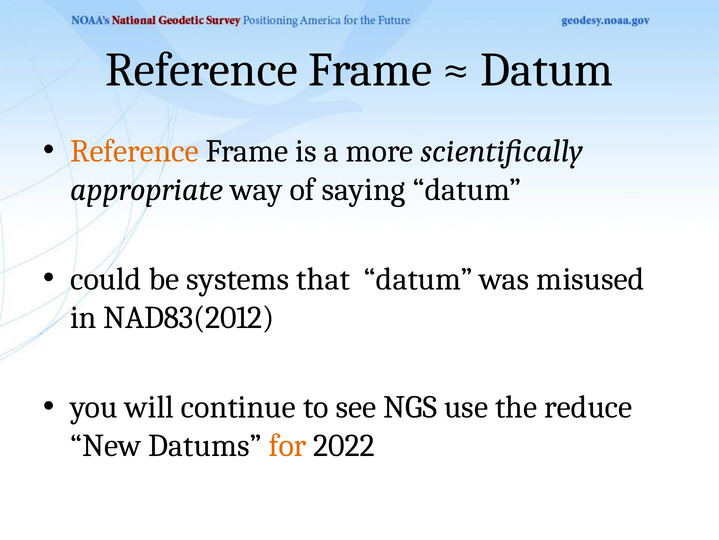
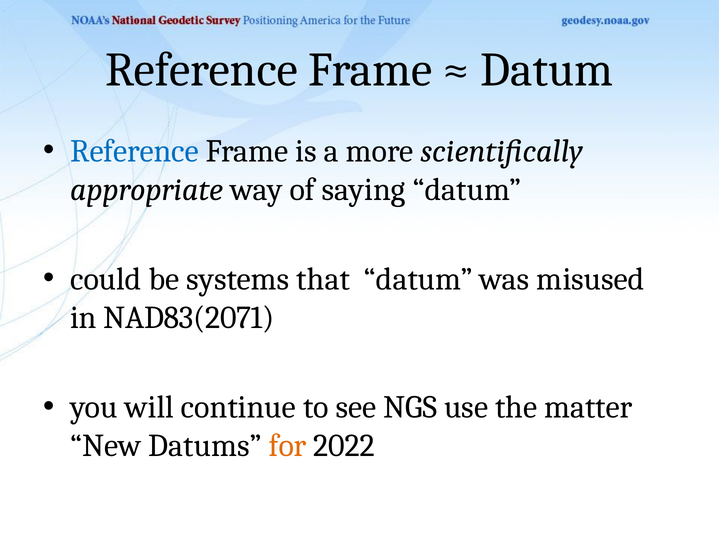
Reference at (134, 151) colour: orange -> blue
NAD83(2012: NAD83(2012 -> NAD83(2071
reduce: reduce -> matter
